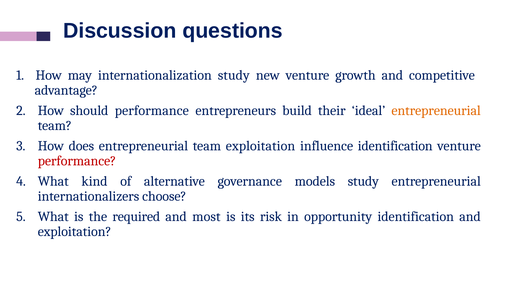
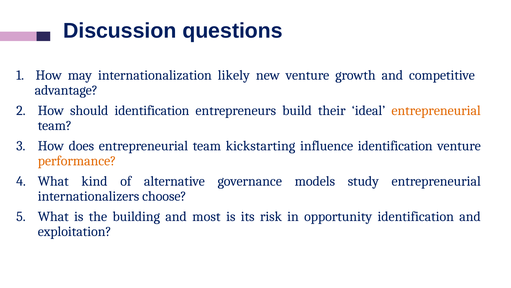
internationalization study: study -> likely
should performance: performance -> identification
team exploitation: exploitation -> kickstarting
performance at (77, 161) colour: red -> orange
required: required -> building
